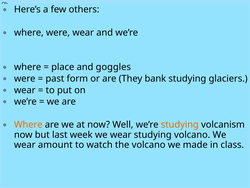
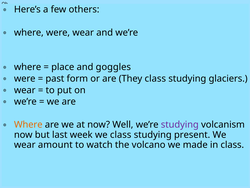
They bank: bank -> class
studying at (180, 124) colour: orange -> purple
week we wear: wear -> class
studying volcano: volcano -> present
